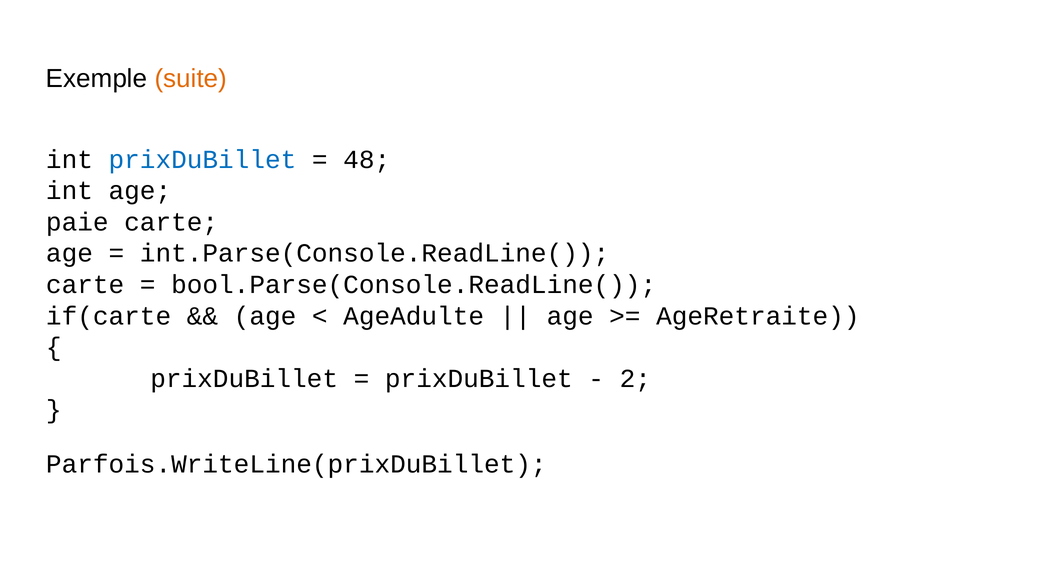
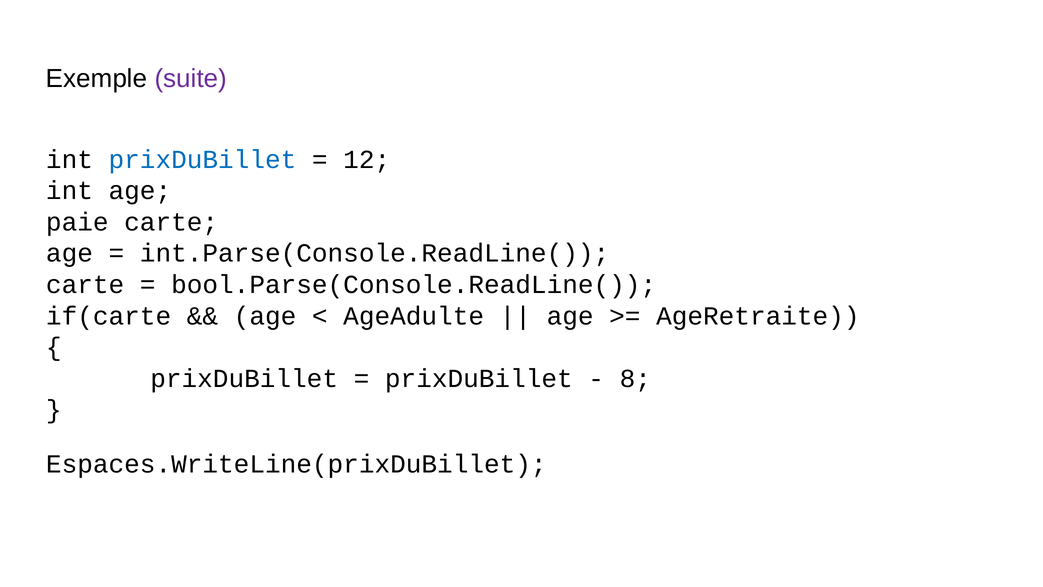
suite colour: orange -> purple
48: 48 -> 12
2: 2 -> 8
Parfois.WriteLine(prixDuBillet: Parfois.WriteLine(prixDuBillet -> Espaces.WriteLine(prixDuBillet
